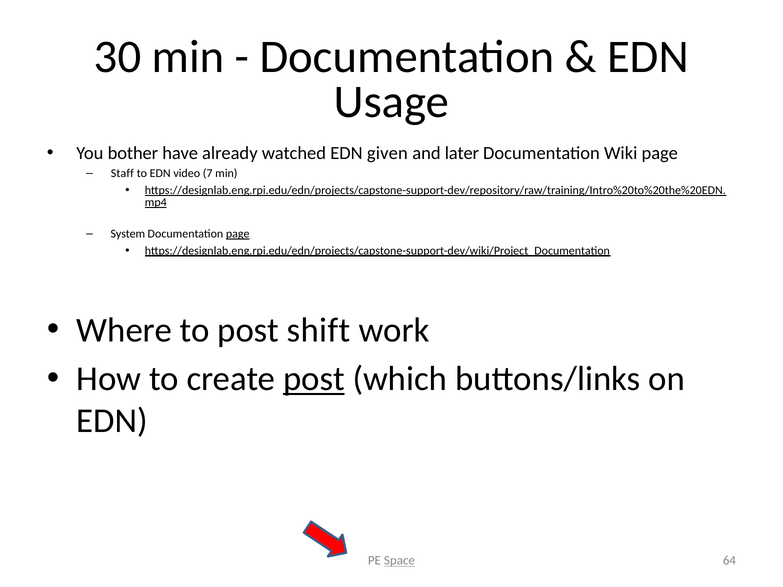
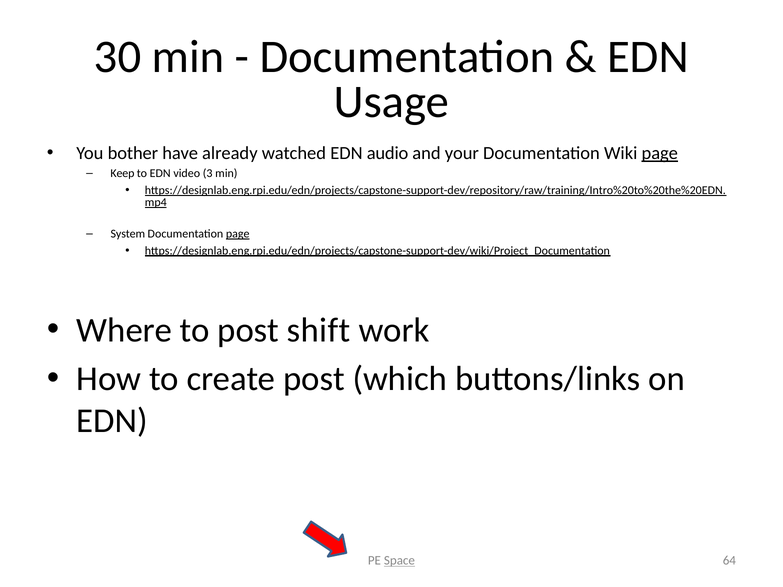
given: given -> audio
later: later -> your
page at (660, 153) underline: none -> present
Staff: Staff -> Keep
7: 7 -> 3
post at (314, 379) underline: present -> none
